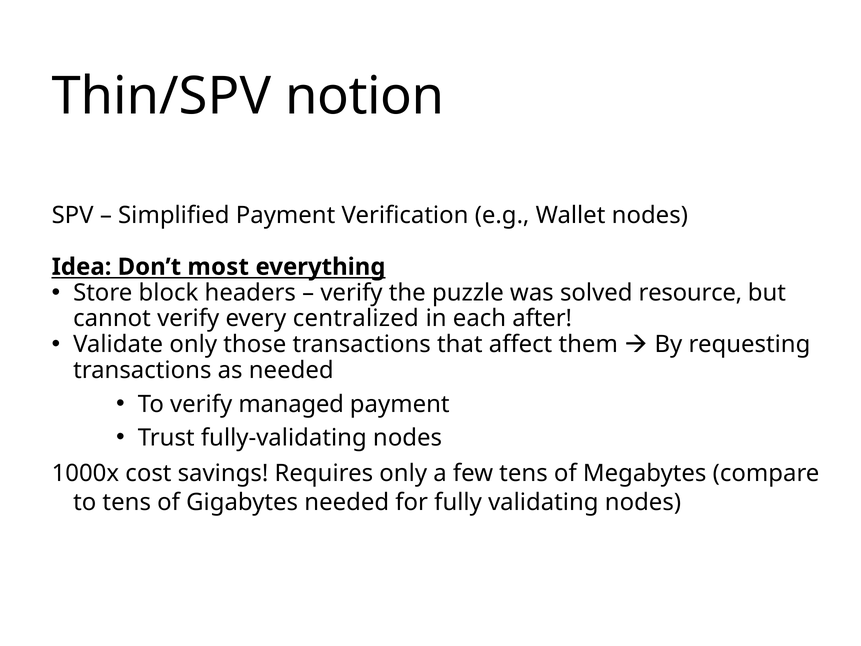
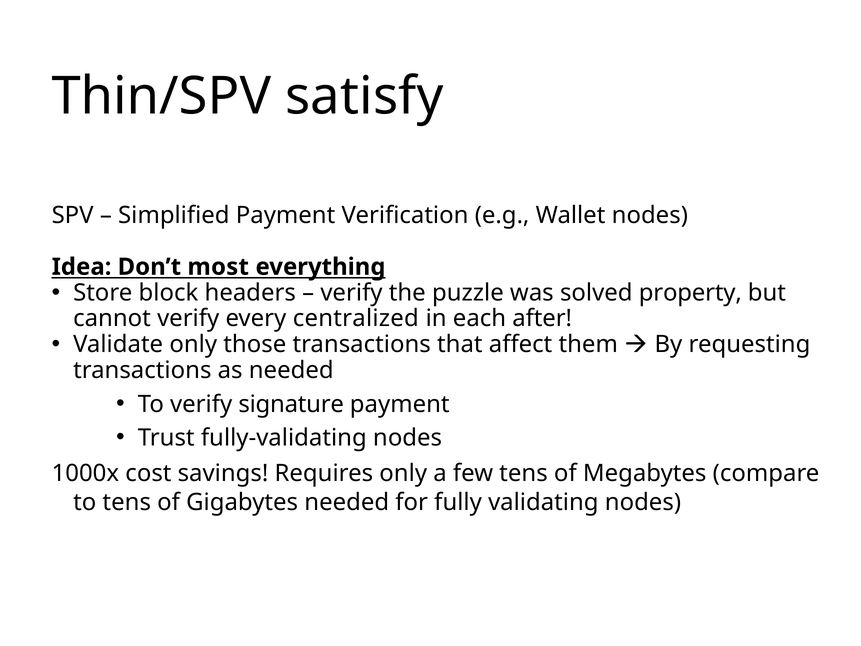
notion: notion -> satisfy
resource: resource -> property
managed: managed -> signature
